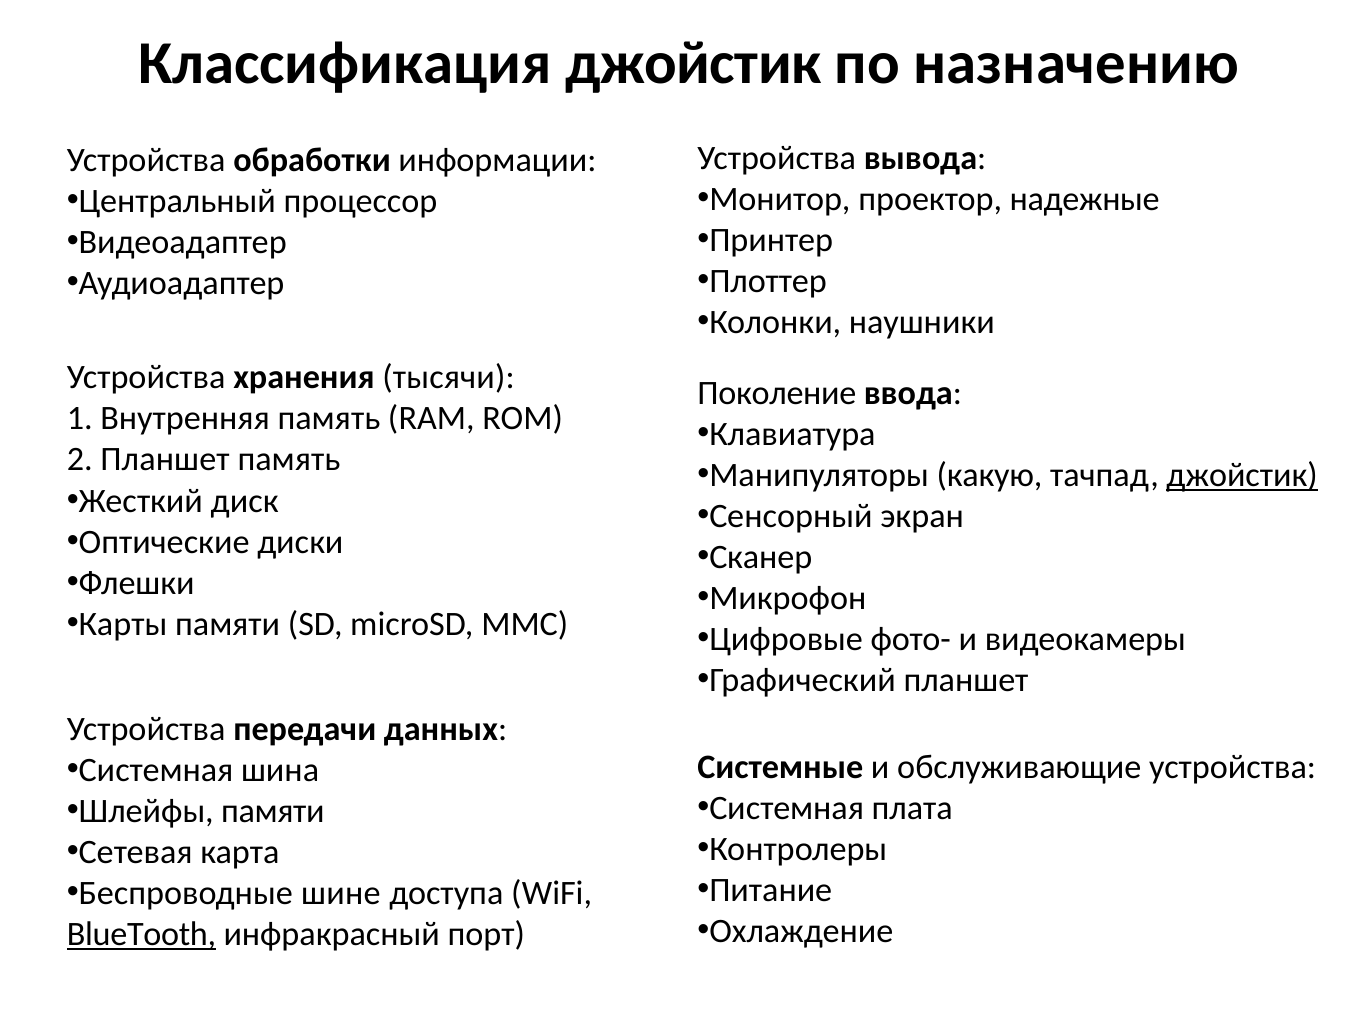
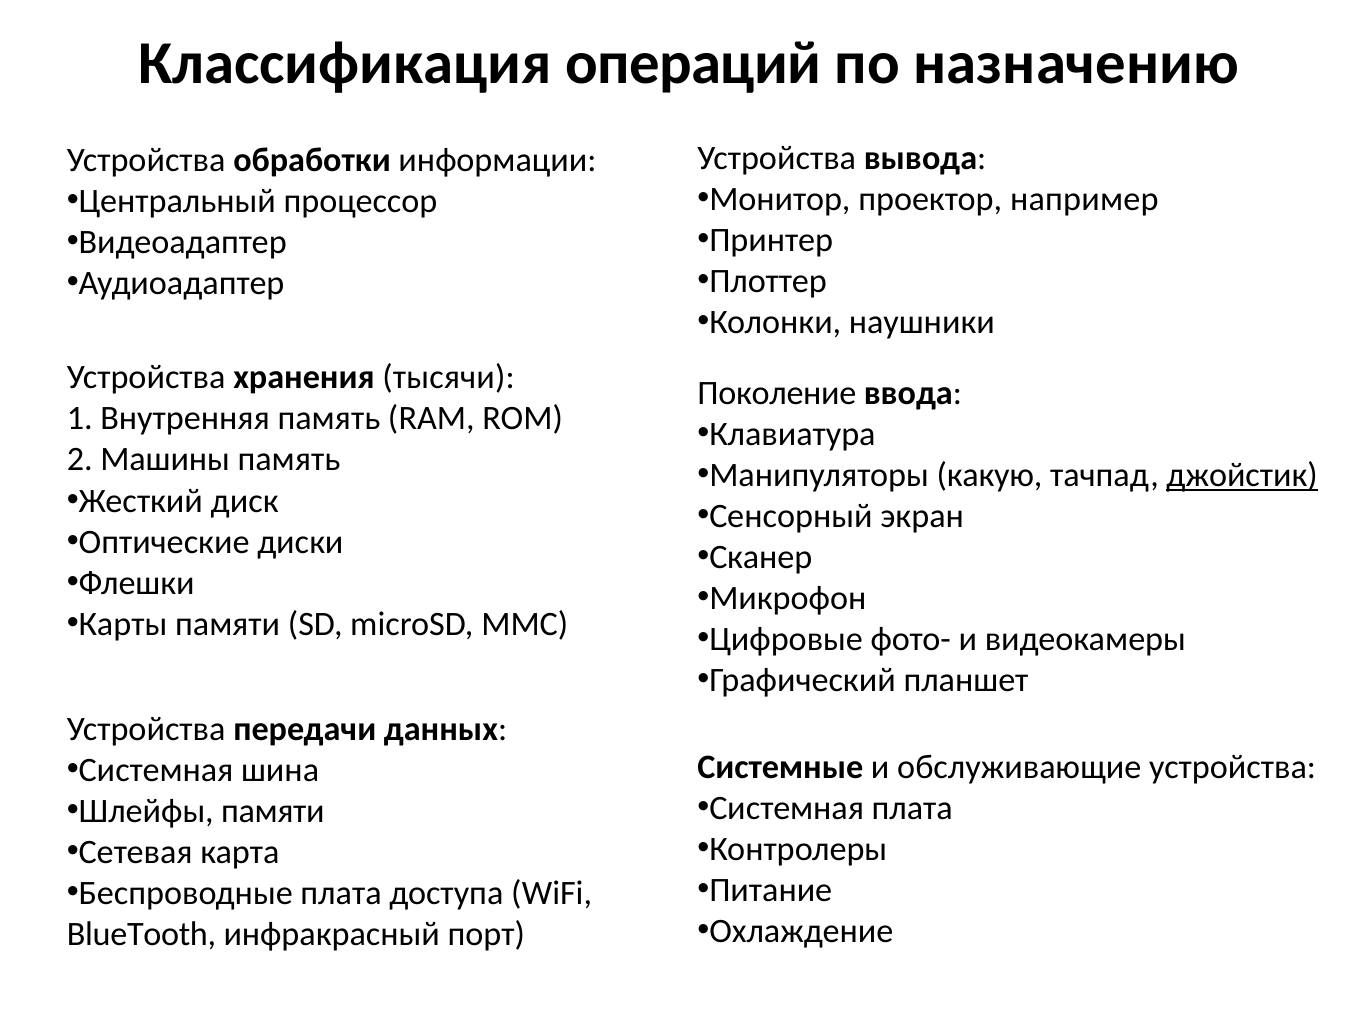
Классификация джойстик: джойстик -> операций
надежные: надежные -> например
2 Планшет: Планшет -> Машины
Беспроводные шине: шине -> плата
BlueTooth underline: present -> none
